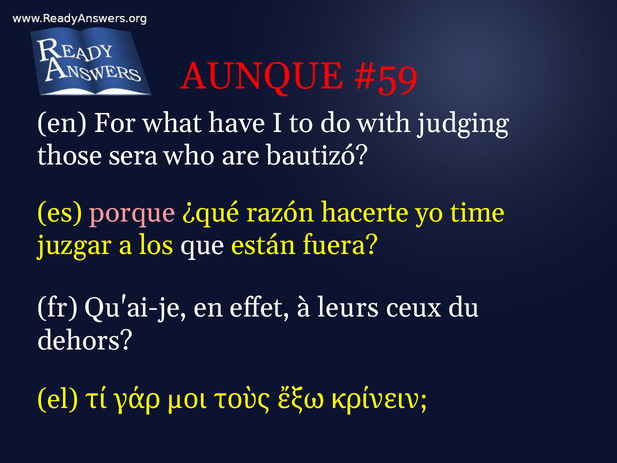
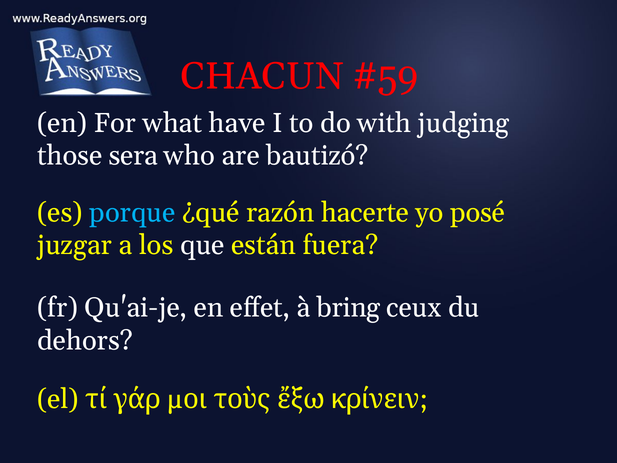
AUNQUE: AUNQUE -> CHACUN
porque colour: pink -> light blue
time: time -> posé
leurs: leurs -> bring
